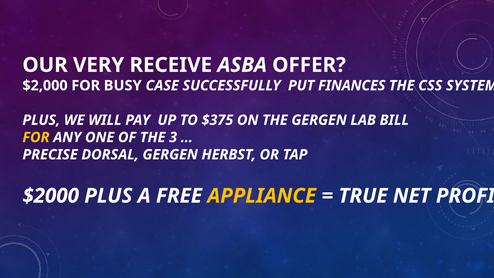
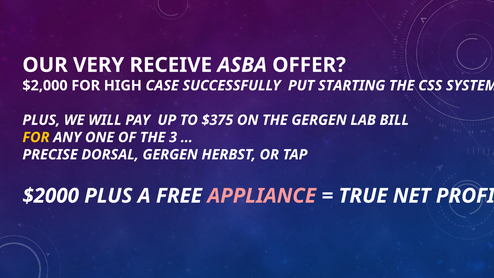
BUSY: BUSY -> HIGH
FINANCES: FINANCES -> STARTING
APPLIANCE colour: yellow -> pink
